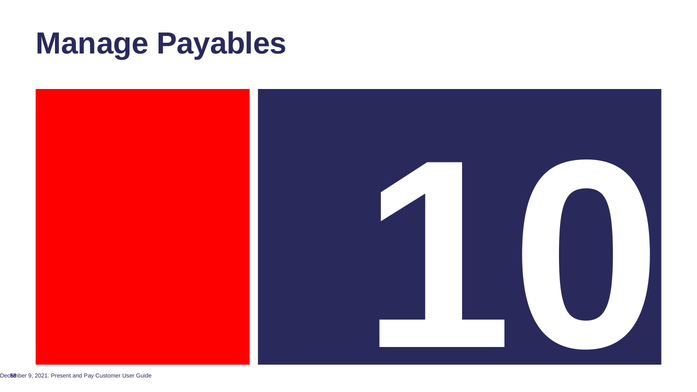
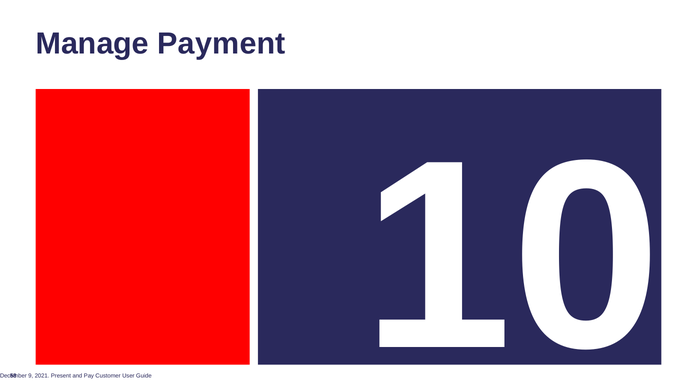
Payables: Payables -> Payment
